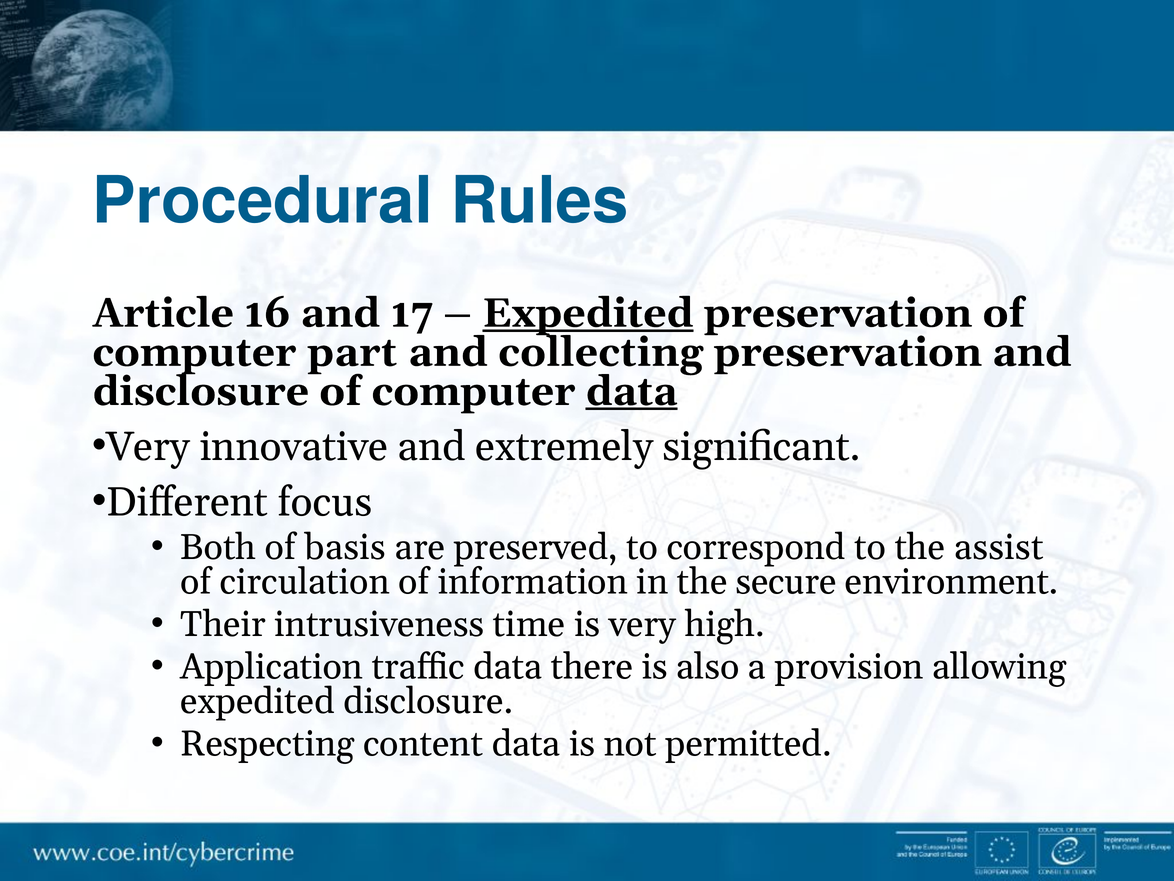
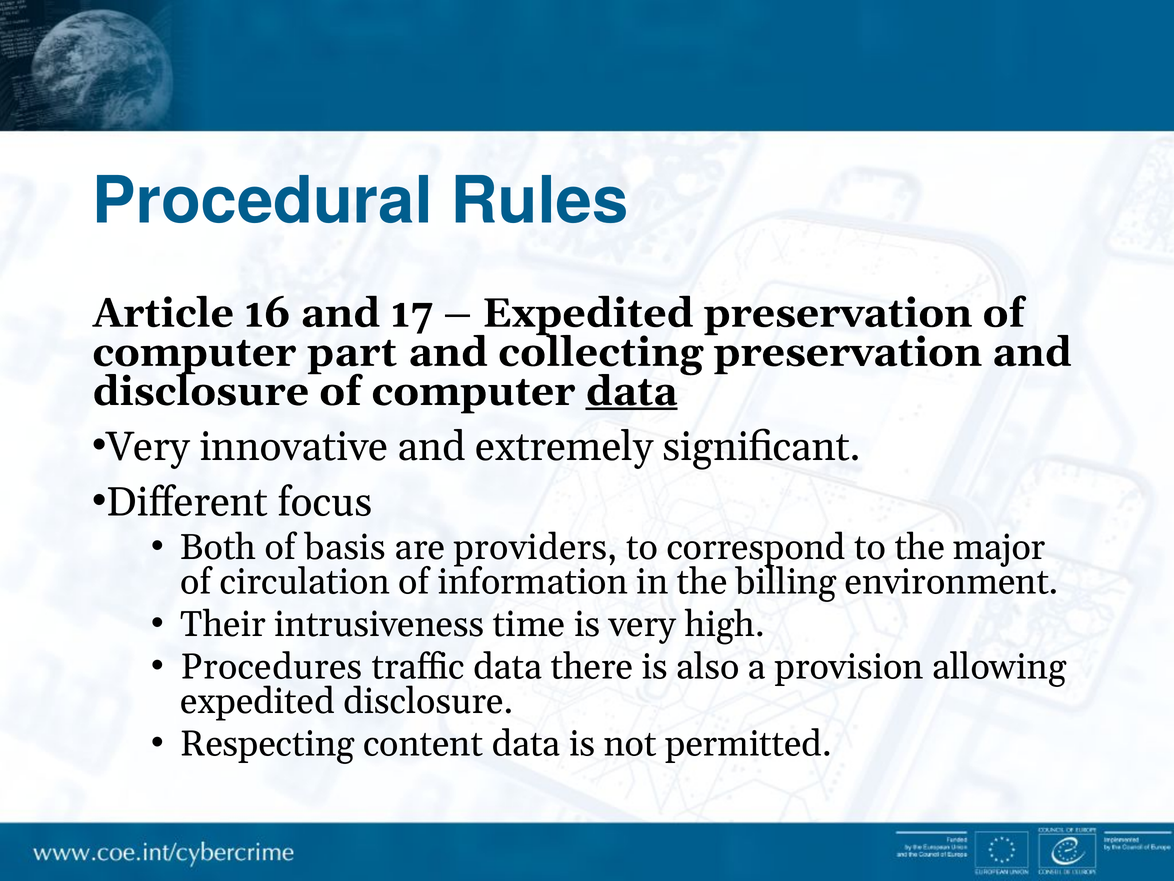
Expedited at (588, 313) underline: present -> none
preserved: preserved -> providers
assist: assist -> major
secure: secure -> billing
Application: Application -> Procedures
